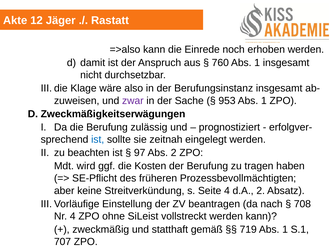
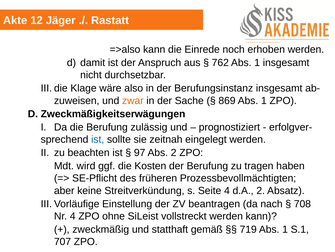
760: 760 -> 762
zwar colour: purple -> orange
953: 953 -> 869
